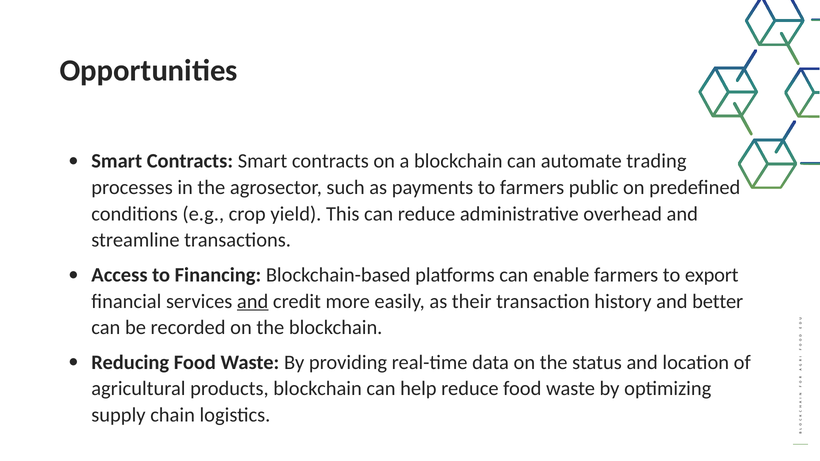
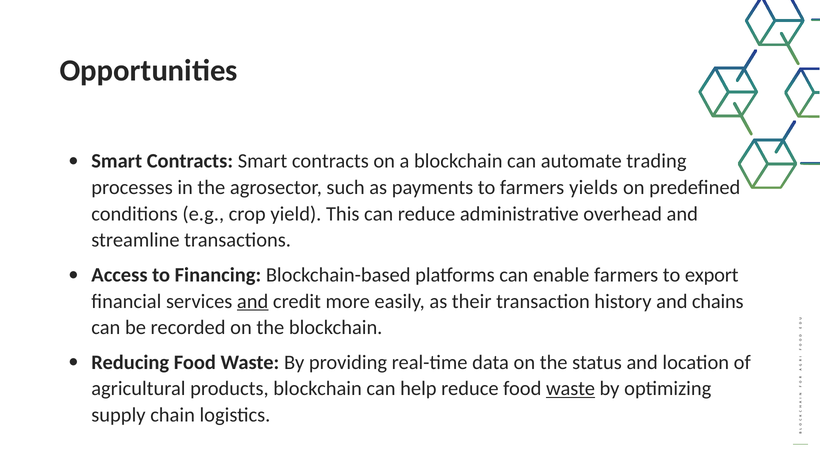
public: public -> yields
better: better -> chains
waste at (571, 389) underline: none -> present
